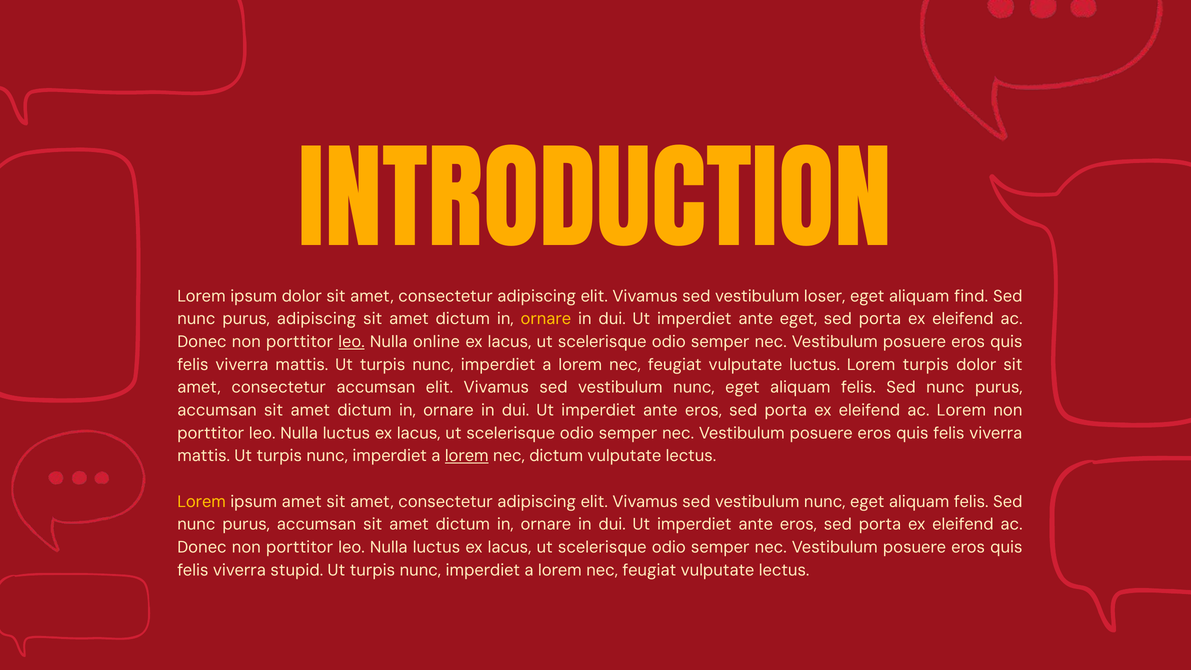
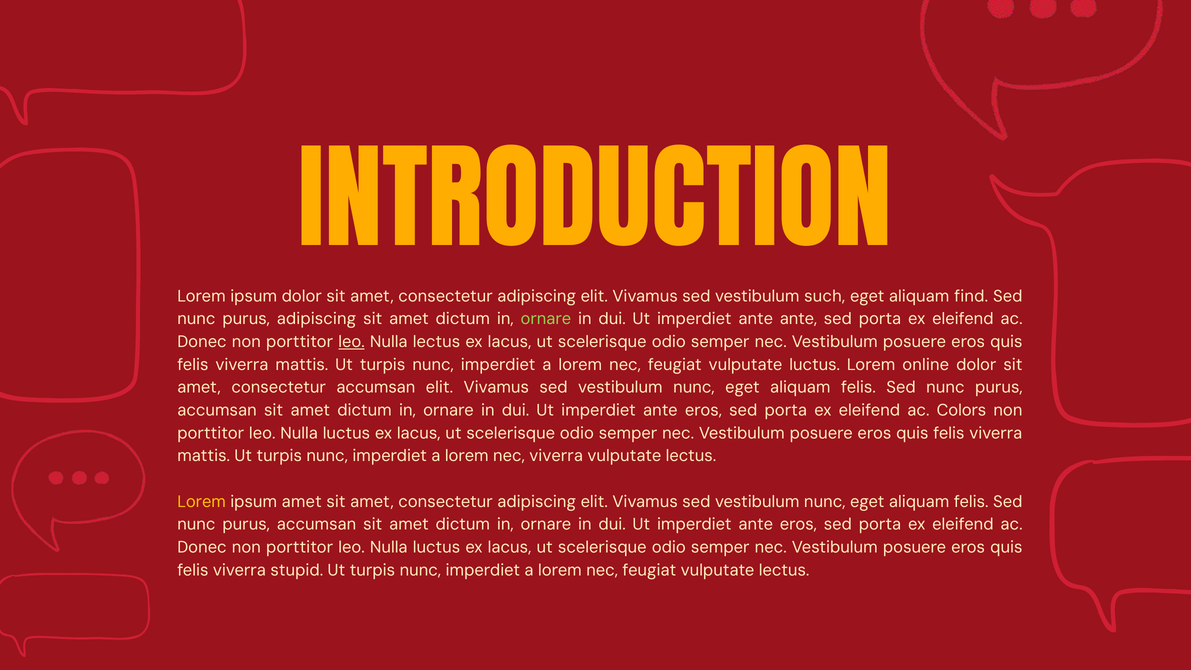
loser: loser -> such
ornare at (546, 319) colour: yellow -> light green
ante eget: eget -> ante
Nulla online: online -> lectus
Lorem turpis: turpis -> online
ac Lorem: Lorem -> Colors
lorem at (467, 456) underline: present -> none
nec dictum: dictum -> viverra
